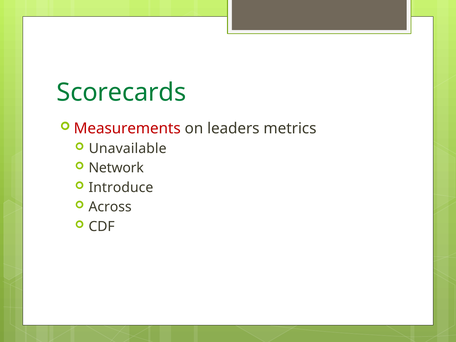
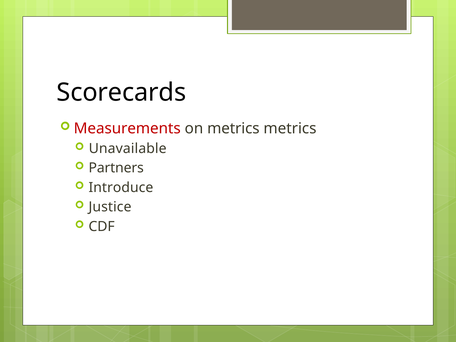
Scorecards colour: green -> black
on leaders: leaders -> metrics
Network: Network -> Partners
Across: Across -> Justice
